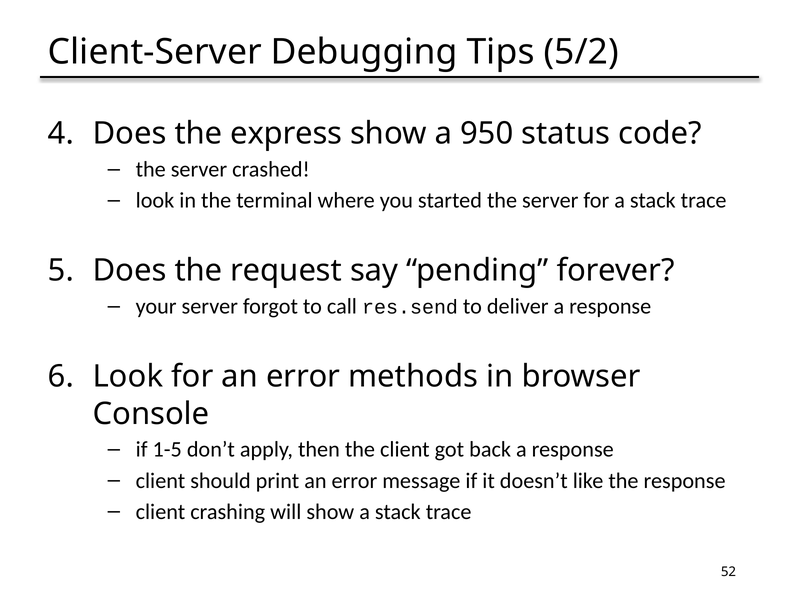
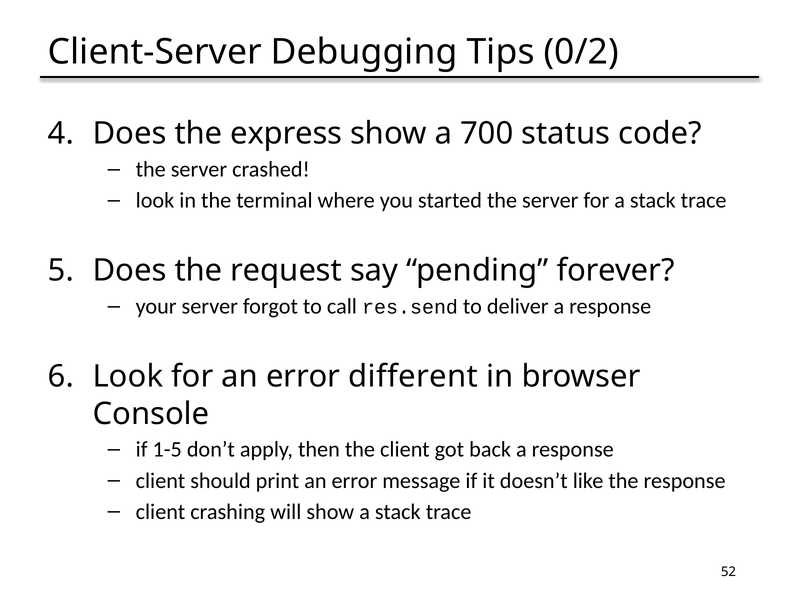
5/2: 5/2 -> 0/2
950: 950 -> 700
methods: methods -> different
